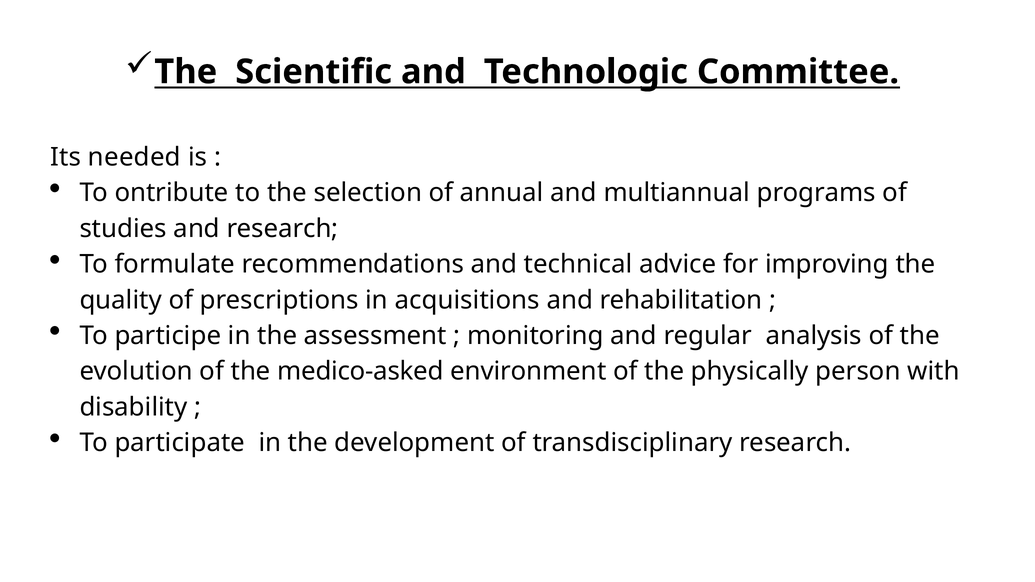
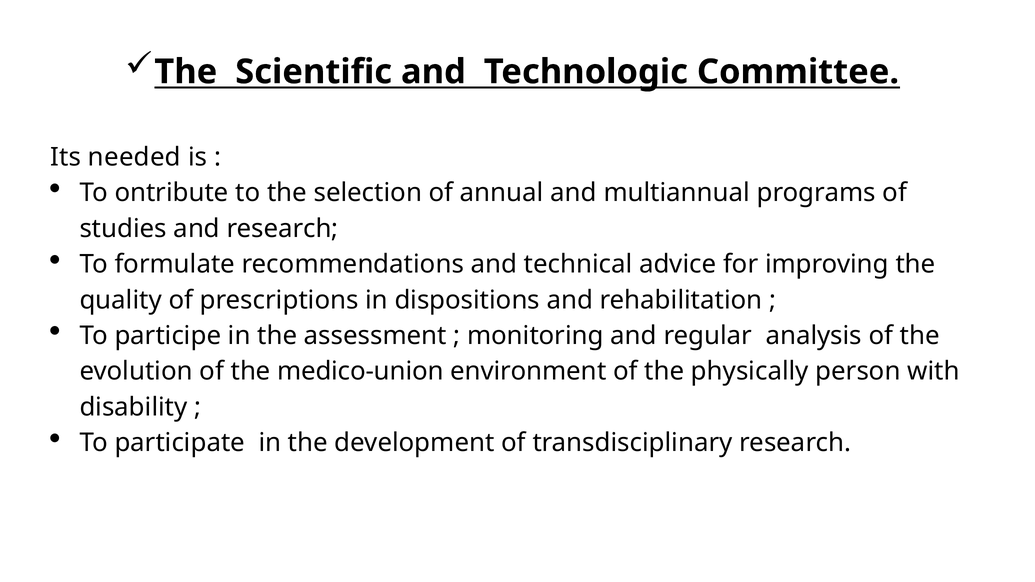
acquisitions: acquisitions -> dispositions
medico-asked: medico-asked -> medico-union
